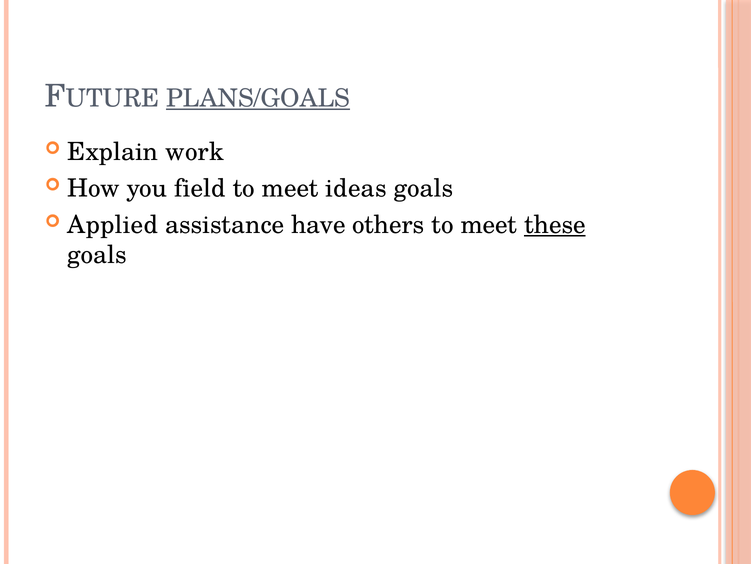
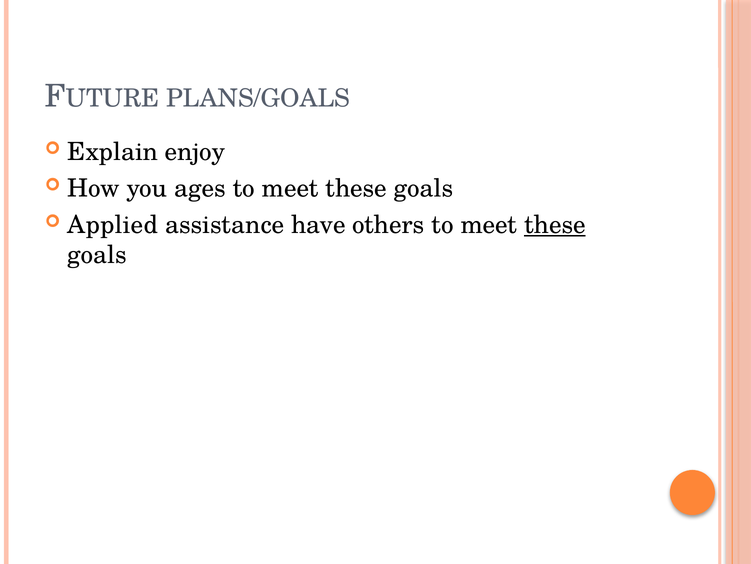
PLANS/GOALS underline: present -> none
work: work -> enjoy
field: field -> ages
ideas at (356, 188): ideas -> these
